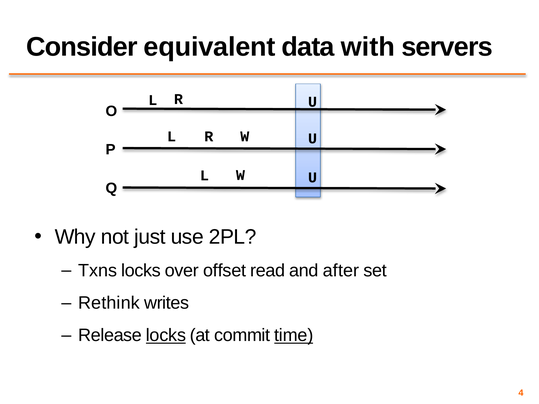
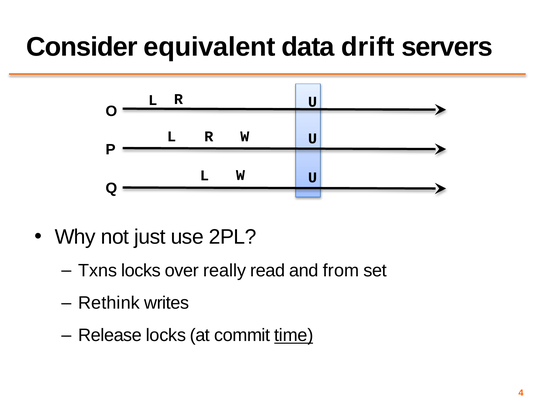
with: with -> drift
offset: offset -> really
after: after -> from
locks at (166, 336) underline: present -> none
